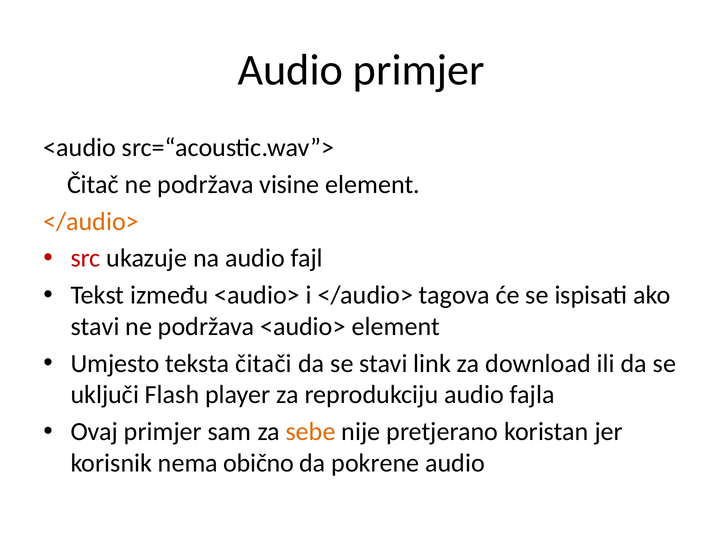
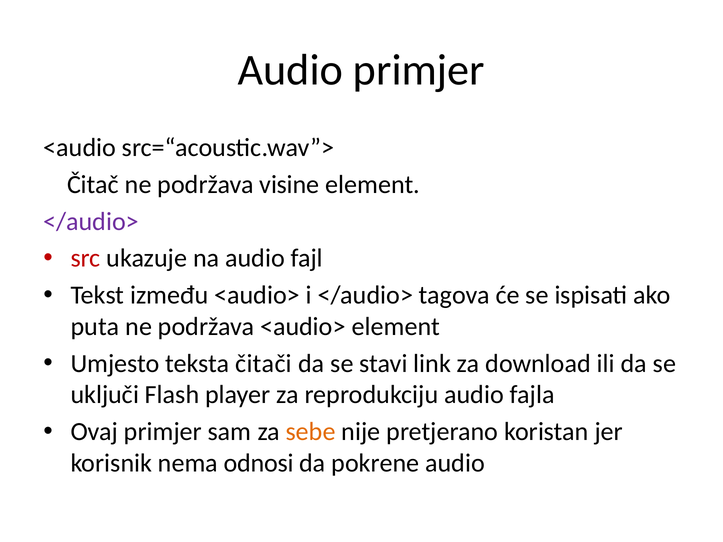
</audio> at (91, 222) colour: orange -> purple
stavi at (95, 327): stavi -> puta
obično: obično -> odnosi
